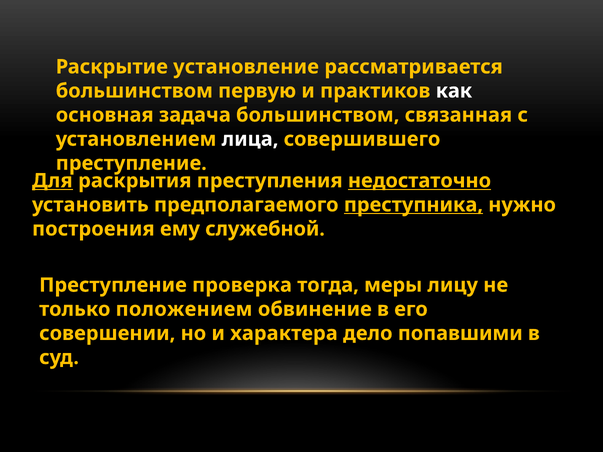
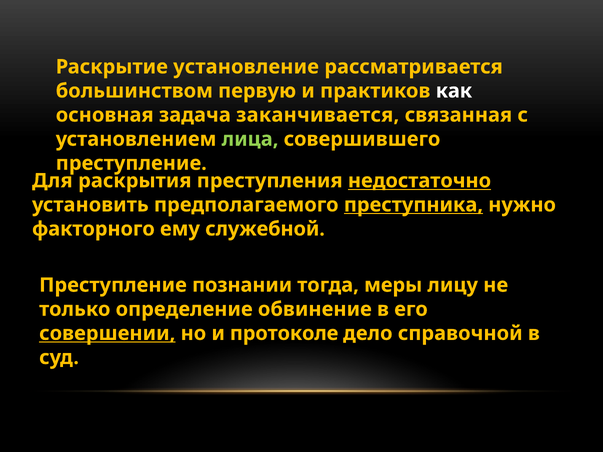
задача большинством: большинством -> заканчивается
лица colour: white -> light green
Для underline: present -> none
построения: построения -> факторного
проверка: проверка -> познании
положением: положением -> определение
совершении underline: none -> present
характера: характера -> протоколе
попавшими: попавшими -> справочной
